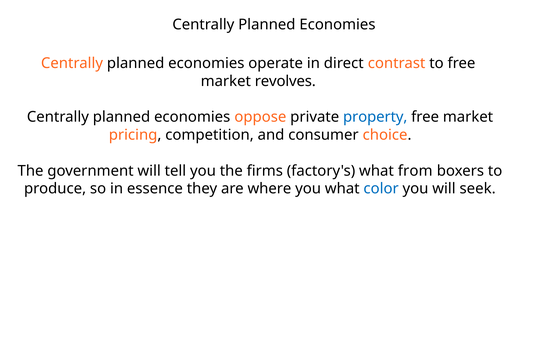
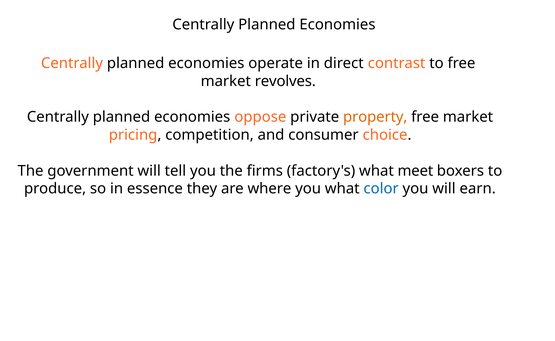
property colour: blue -> orange
from: from -> meet
seek: seek -> earn
